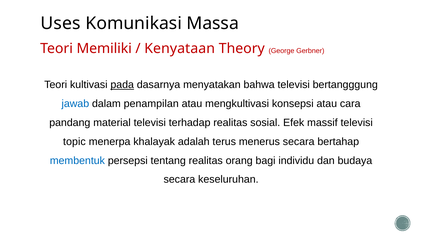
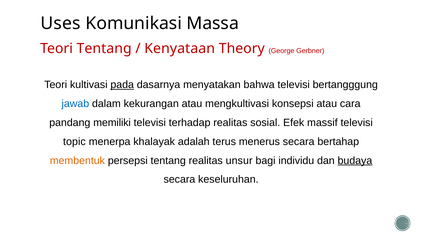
Teori Memiliki: Memiliki -> Tentang
penampilan: penampilan -> kekurangan
material: material -> memiliki
membentuk colour: blue -> orange
orang: orang -> unsur
budaya underline: none -> present
